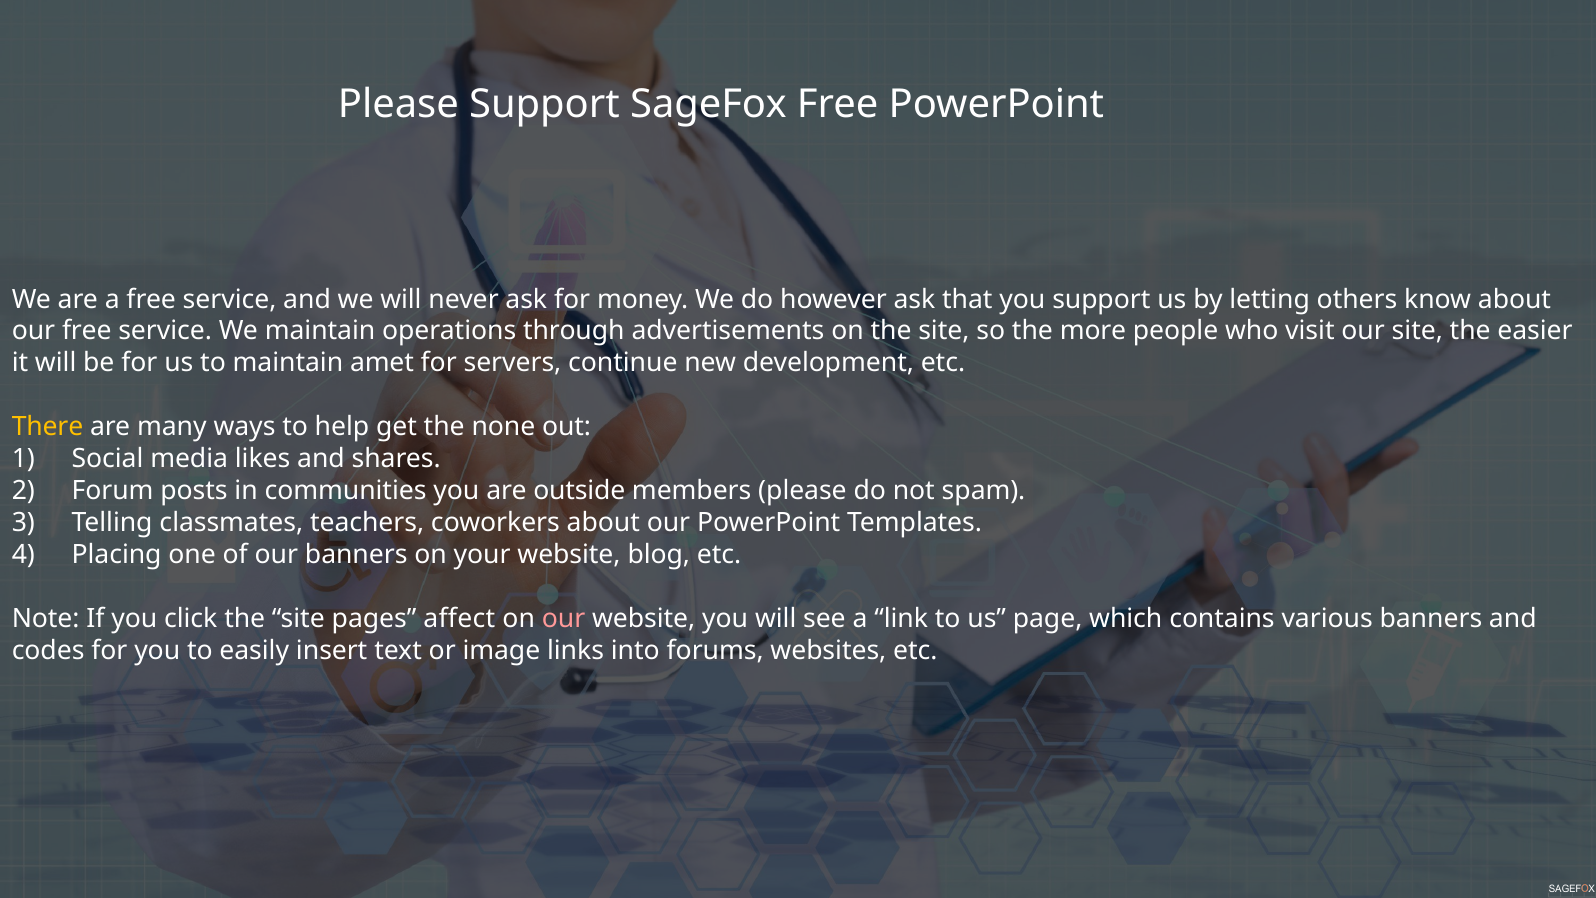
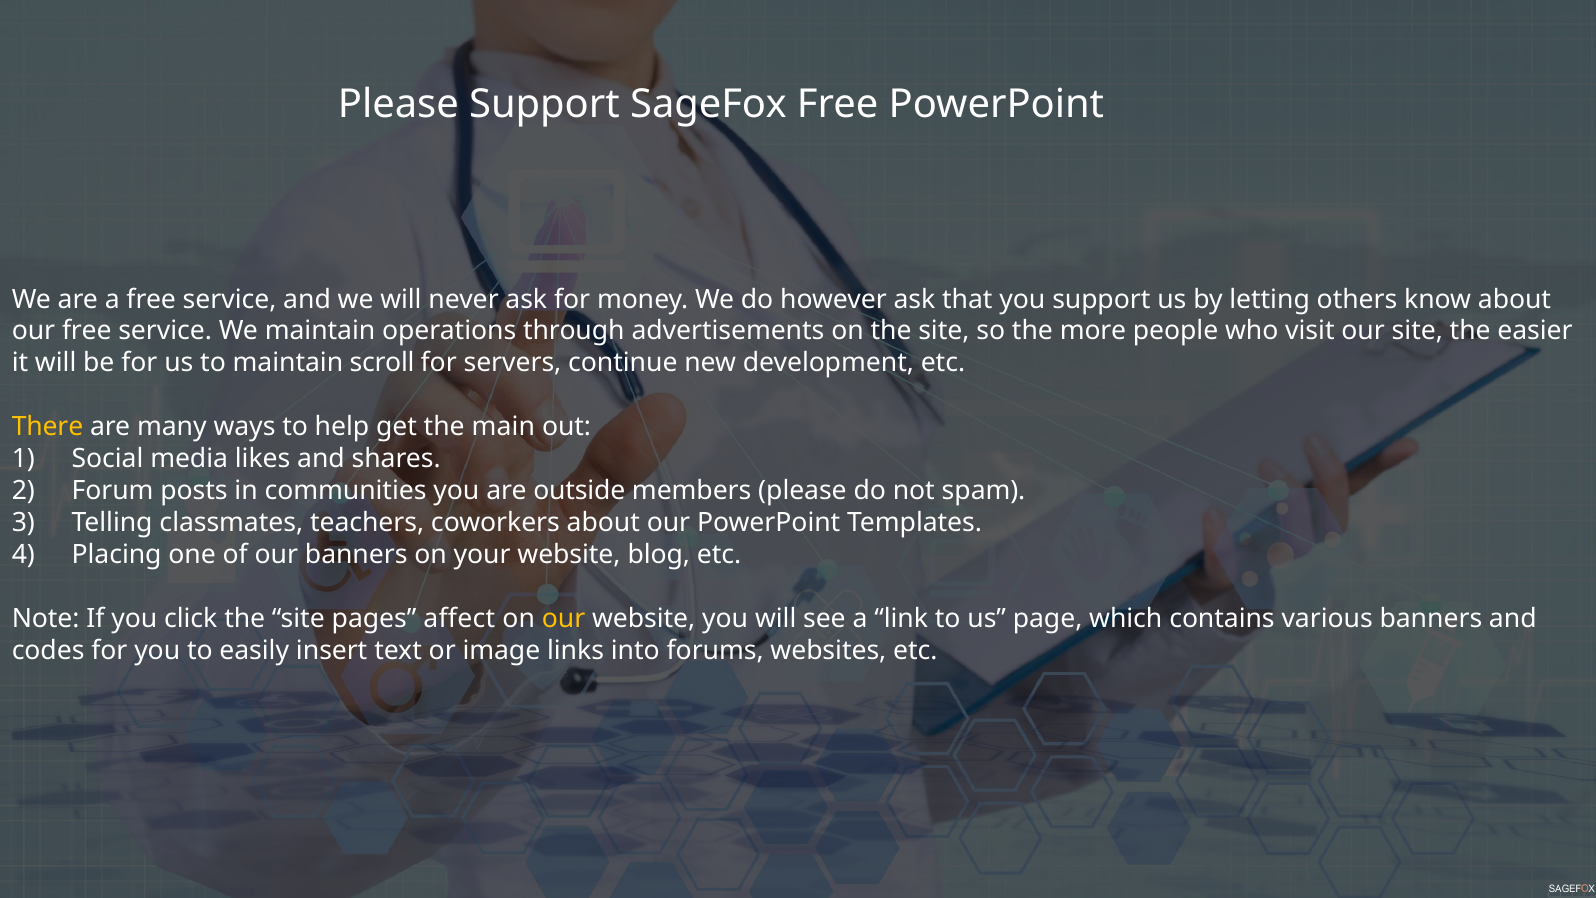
amet: amet -> scroll
none: none -> main
our at (564, 618) colour: pink -> yellow
